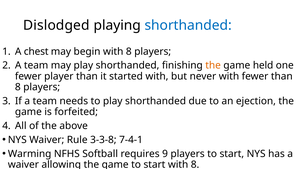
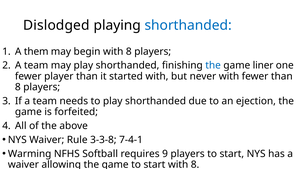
chest: chest -> them
the at (213, 66) colour: orange -> blue
held: held -> liner
